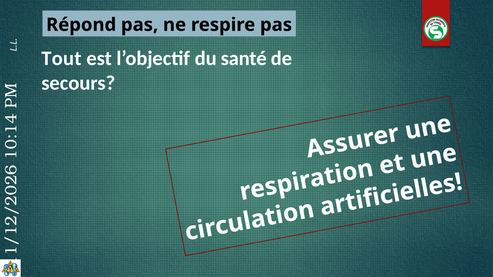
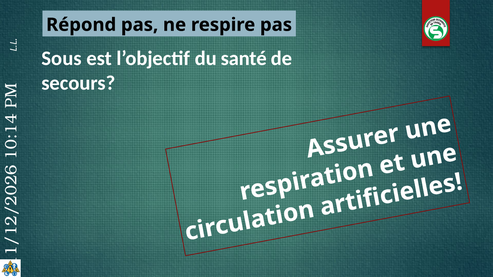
Tout: Tout -> Sous
